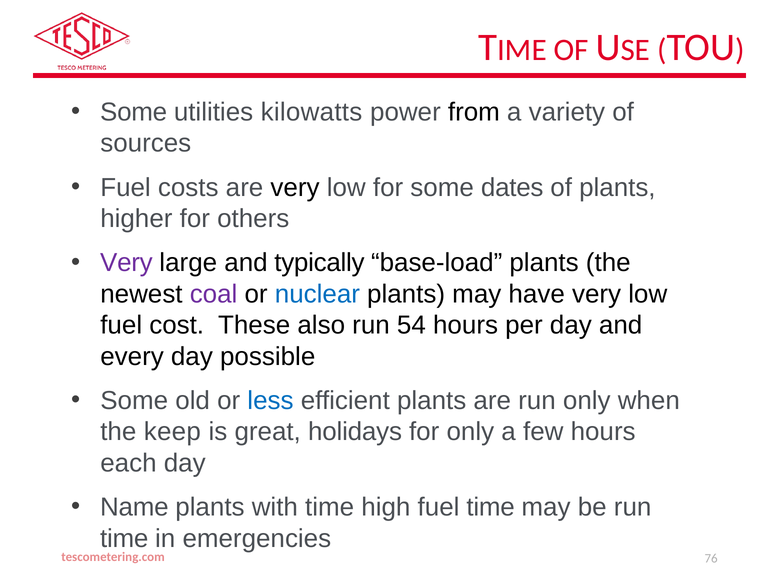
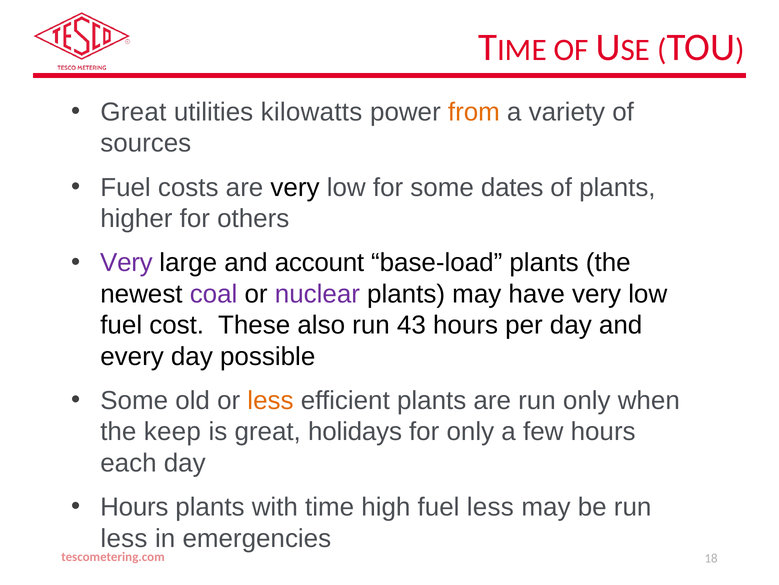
Some at (134, 112): Some -> Great
from colour: black -> orange
typically: typically -> account
nuclear colour: blue -> purple
54: 54 -> 43
less at (270, 400) colour: blue -> orange
Name at (134, 507): Name -> Hours
fuel time: time -> less
time at (124, 538): time -> less
76: 76 -> 18
